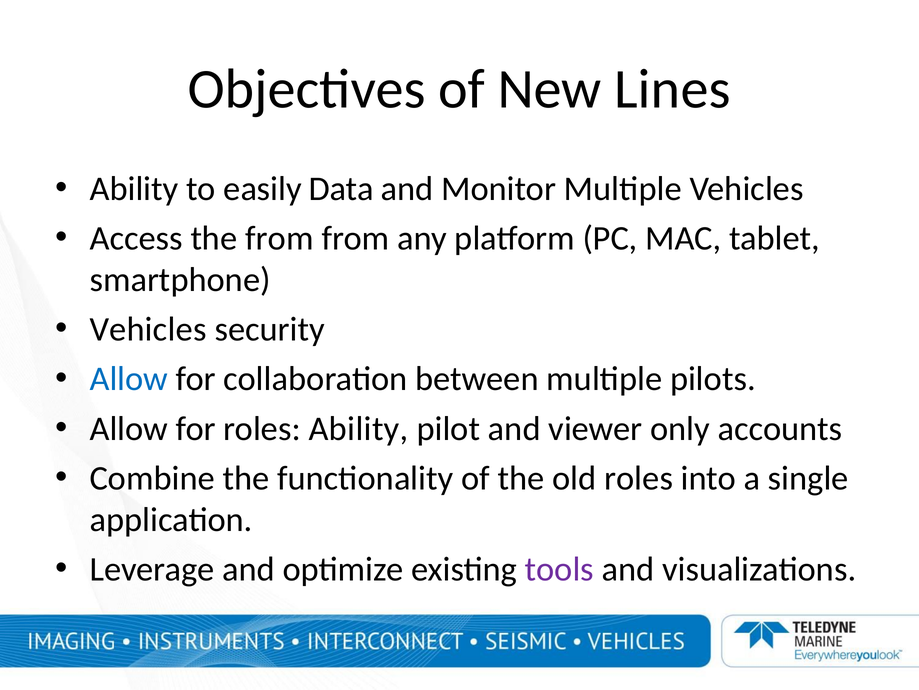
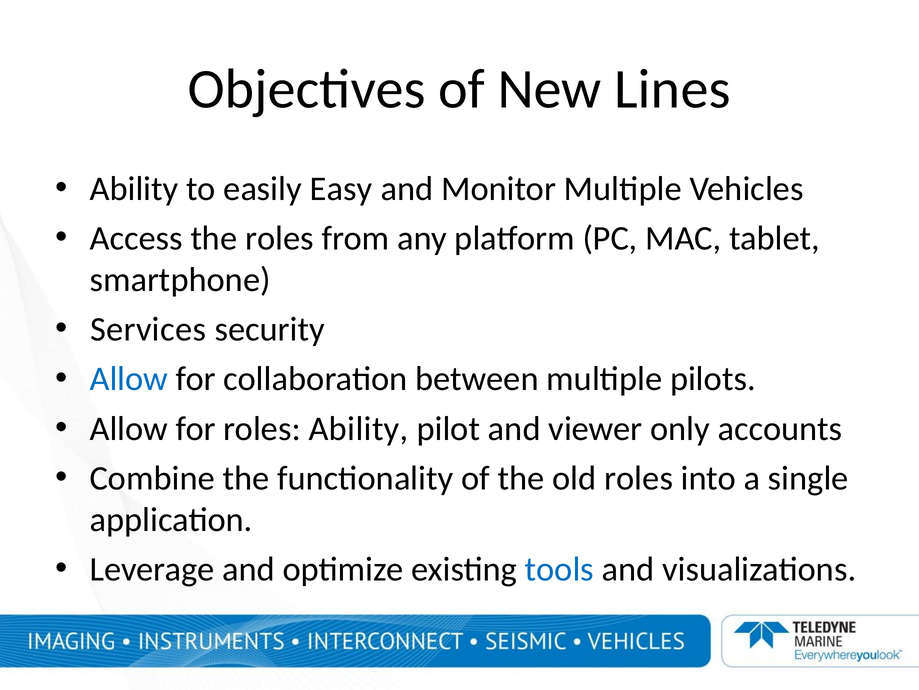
Data: Data -> Easy
the from: from -> roles
Vehicles at (148, 329): Vehicles -> Services
tools colour: purple -> blue
